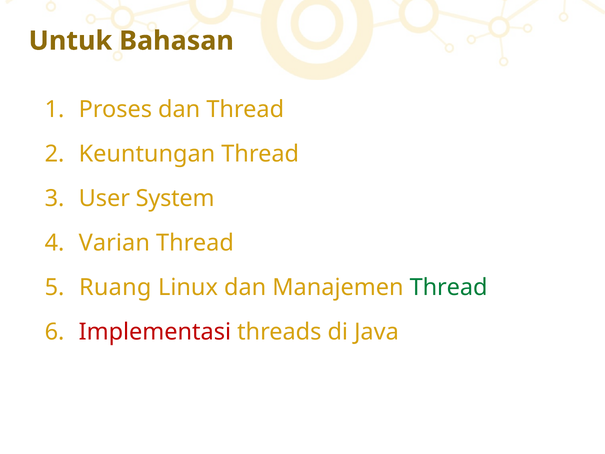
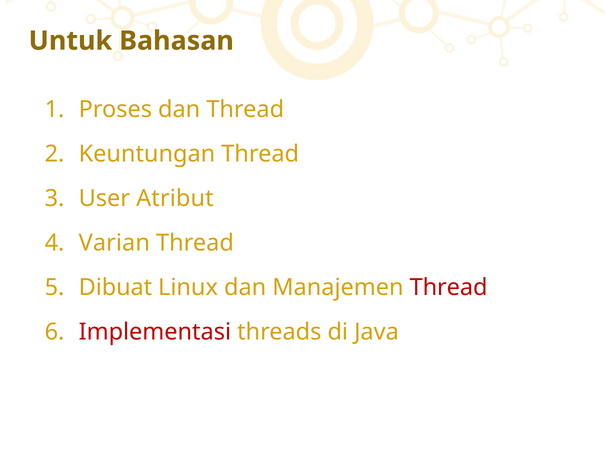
System: System -> Atribut
Ruang: Ruang -> Dibuat
Thread at (449, 287) colour: green -> red
